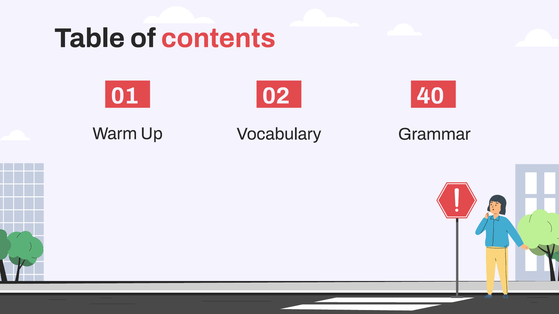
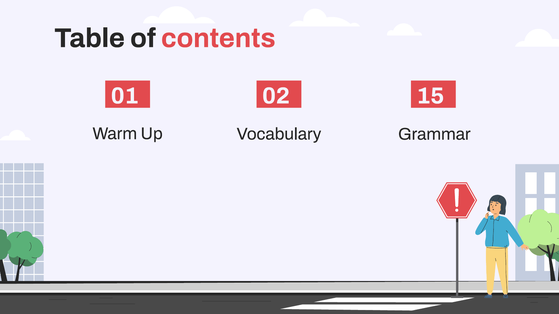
40: 40 -> 15
